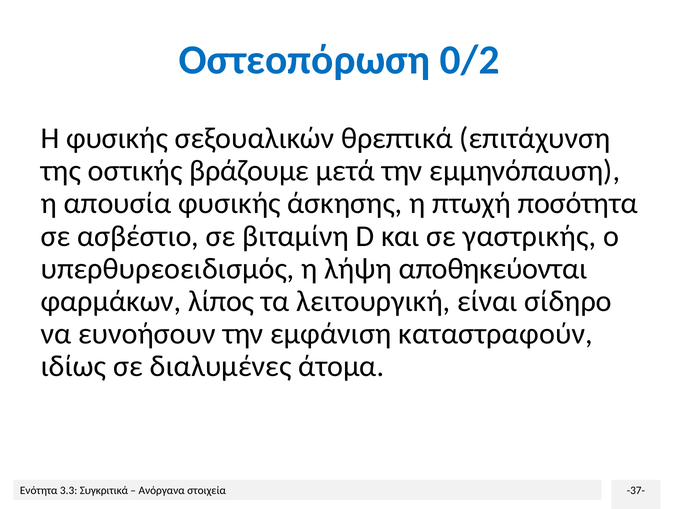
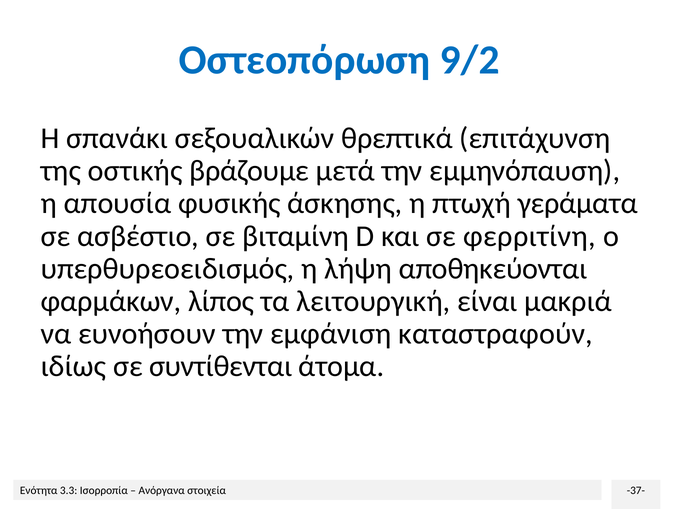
0/2: 0/2 -> 9/2
Η φυσικής: φυσικής -> σπανάκι
ποσότητα: ποσότητα -> γεράματα
γαστρικής: γαστρικής -> φερριτίνη
σίδηρο: σίδηρο -> μακριά
διαλυμένες: διαλυμένες -> συντίθενται
Συγκριτικά: Συγκριτικά -> Ισορροπία
